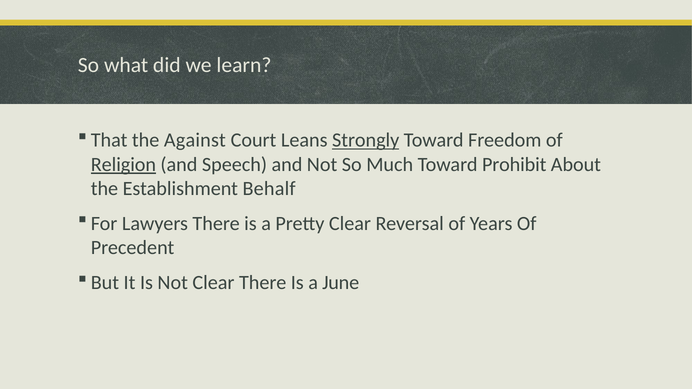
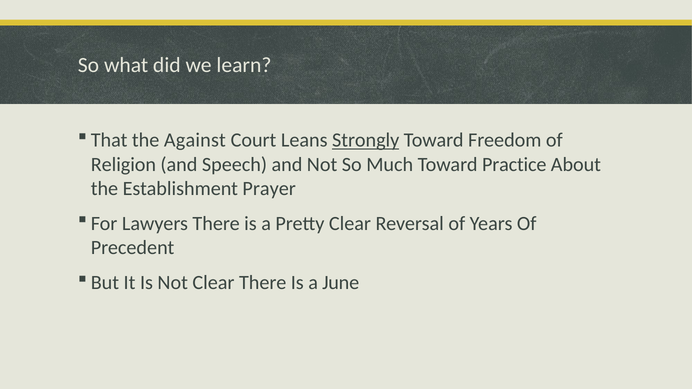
Religion underline: present -> none
Prohibit: Prohibit -> Practice
Behalf: Behalf -> Prayer
